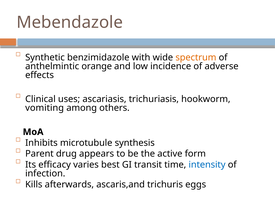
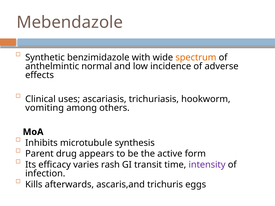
orange: orange -> normal
best: best -> rash
intensity colour: blue -> purple
